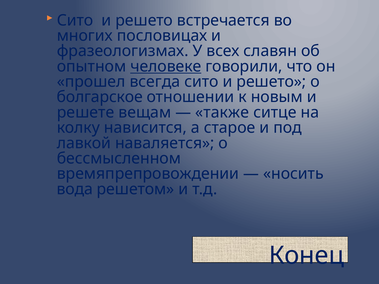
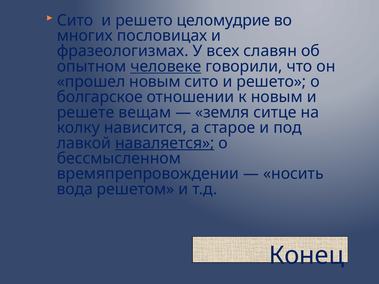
встречается: встречается -> целомудрие
прошел всегда: всегда -> новым
также: также -> земля
наваляется underline: none -> present
